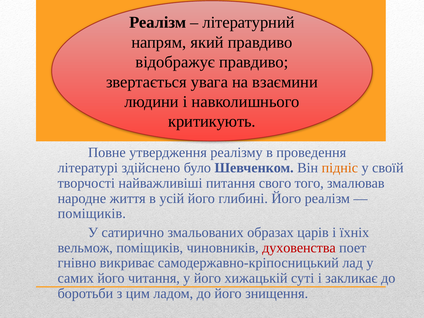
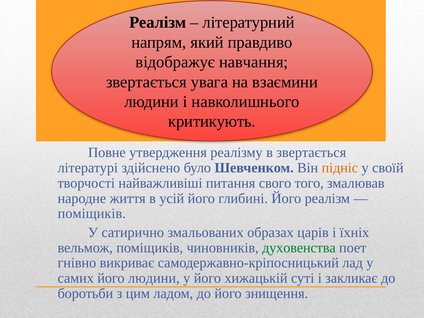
відображує правдиво: правдиво -> навчання
в проведення: проведення -> звертається
духовенства colour: red -> green
його читання: читання -> людини
